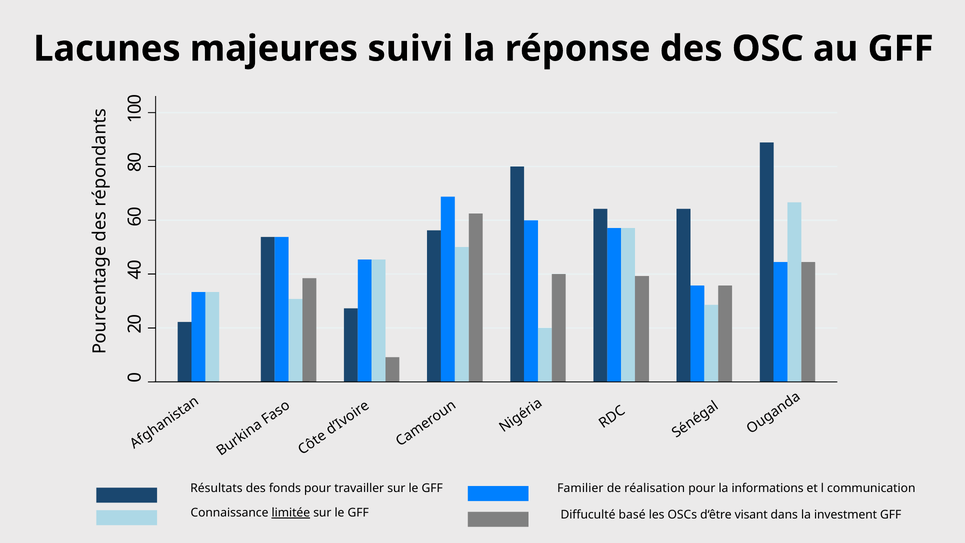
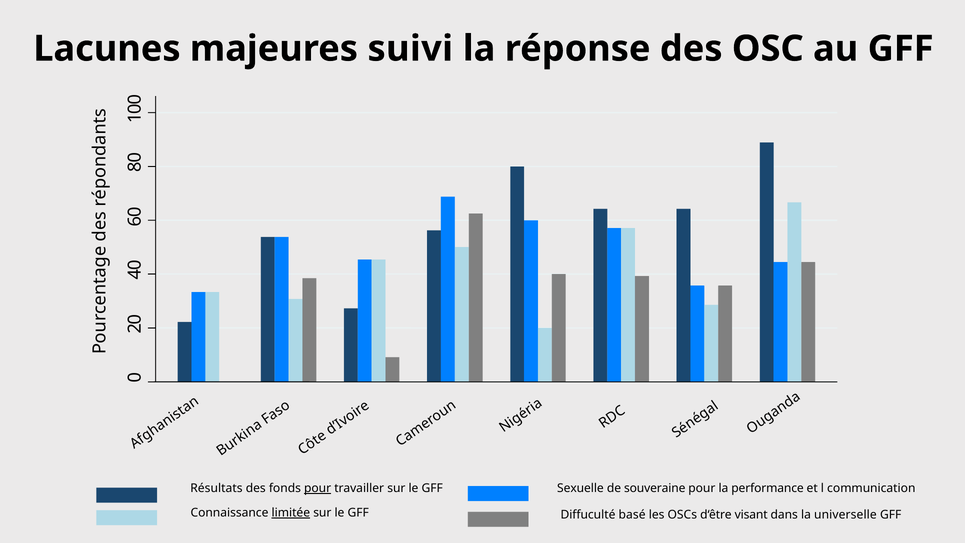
pour at (318, 488) underline: none -> present
Familier: Familier -> Sexuelle
réalisation: réalisation -> souveraine
informations: informations -> performance
investment: investment -> universelle
